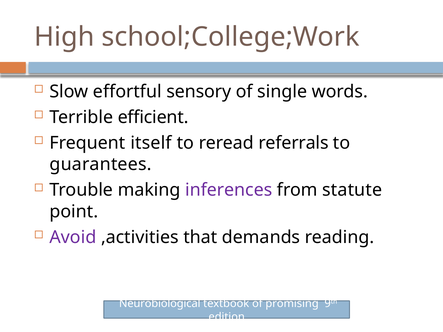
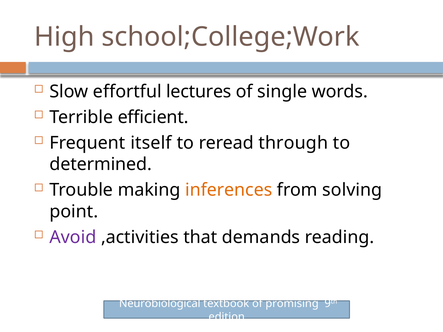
sensory: sensory -> lectures
referrals: referrals -> through
guarantees: guarantees -> determined
inferences colour: purple -> orange
statute: statute -> solving
